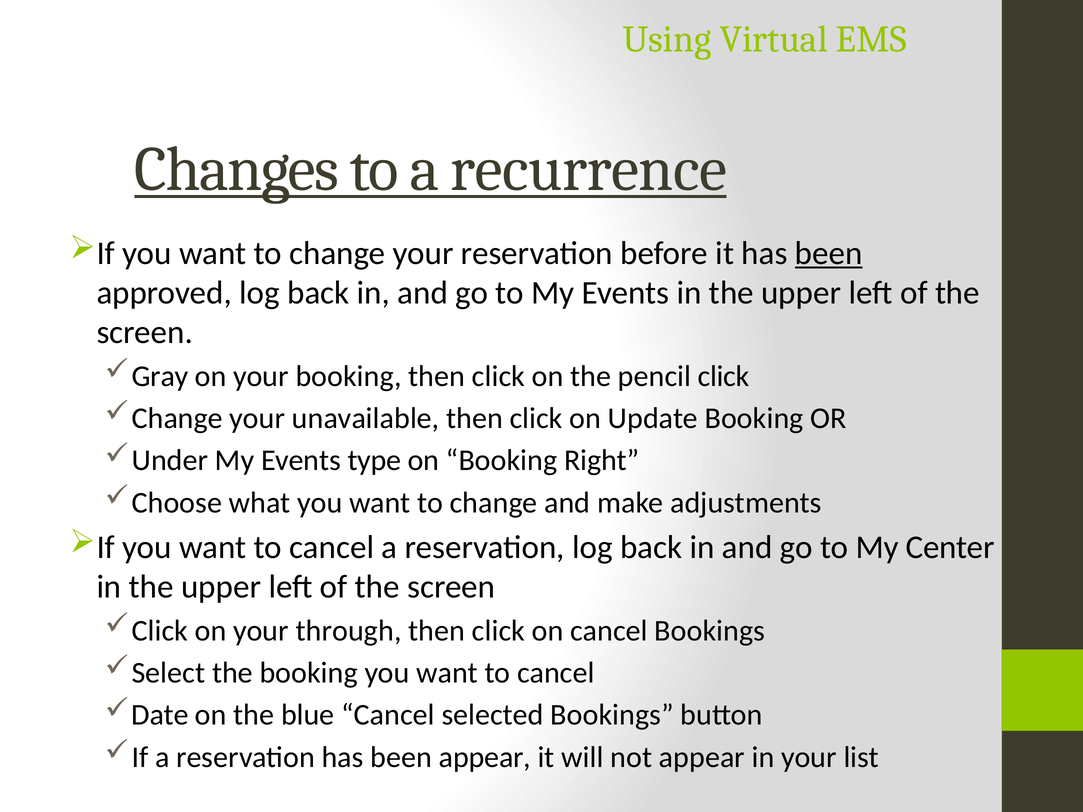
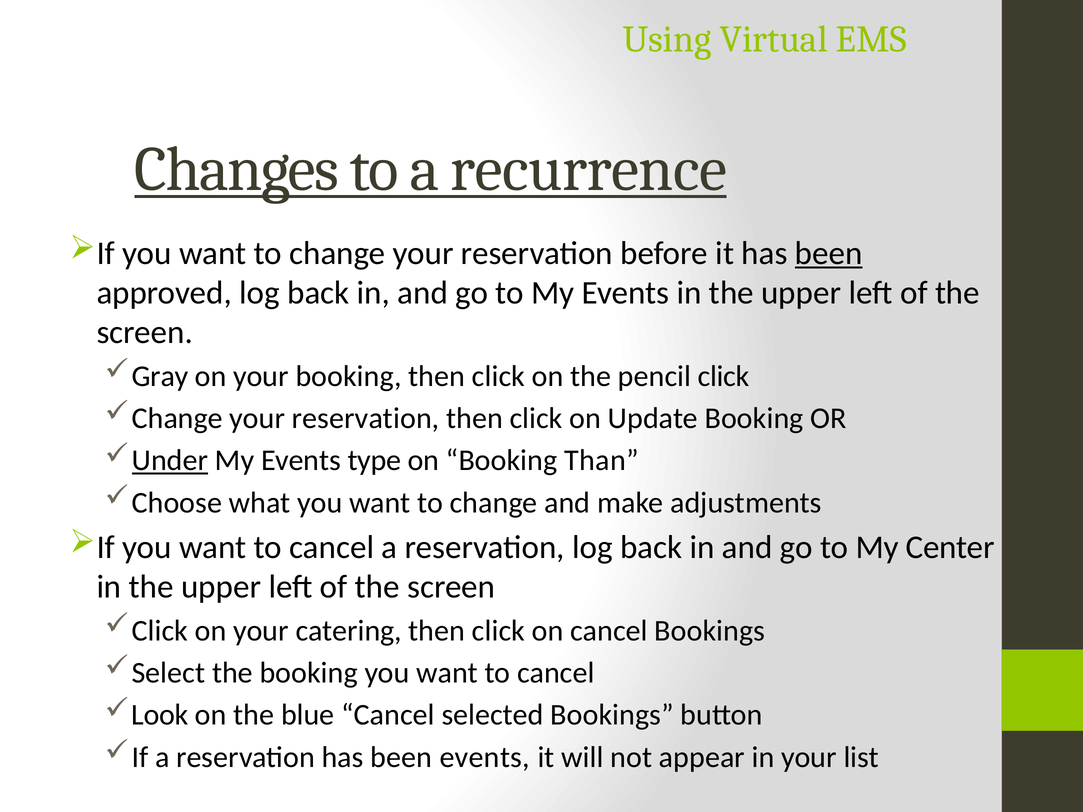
unavailable at (366, 418): unavailable -> reservation
Under underline: none -> present
Right: Right -> Than
through: through -> catering
Date: Date -> Look
been appear: appear -> events
